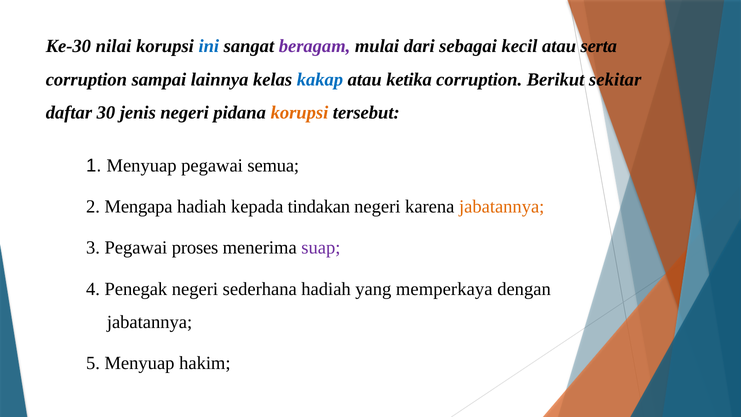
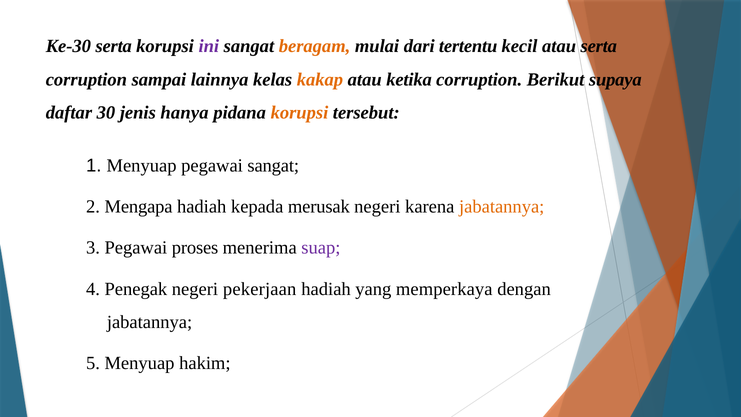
Ke-30 nilai: nilai -> serta
ini colour: blue -> purple
beragam colour: purple -> orange
sebagai: sebagai -> tertentu
kakap colour: blue -> orange
sekitar: sekitar -> supaya
jenis negeri: negeri -> hanya
pegawai semua: semua -> sangat
tindakan: tindakan -> merusak
sederhana: sederhana -> pekerjaan
